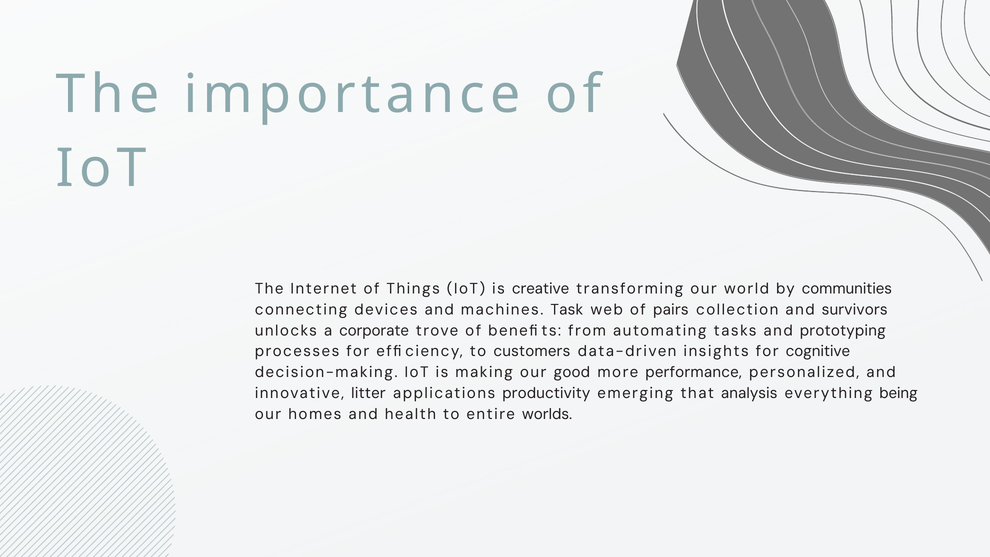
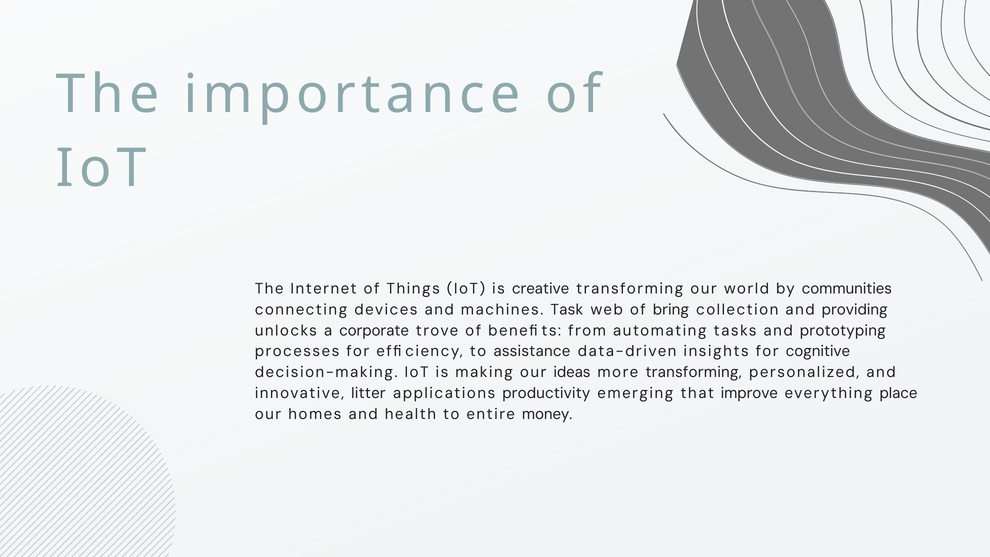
pairs: pairs -> bring
survivors: survivors -> providing
customers: customers -> assistance
good: good -> ideas
more performance: performance -> transforming
analysis: analysis -> improve
being: being -> place
worlds: worlds -> money
